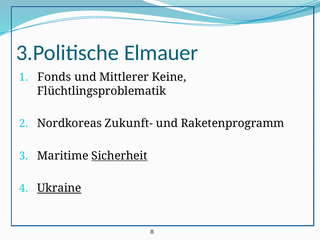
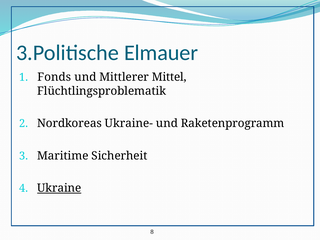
Keine: Keine -> Mittel
Zukunft-: Zukunft- -> Ukraine-
Sicherheit underline: present -> none
